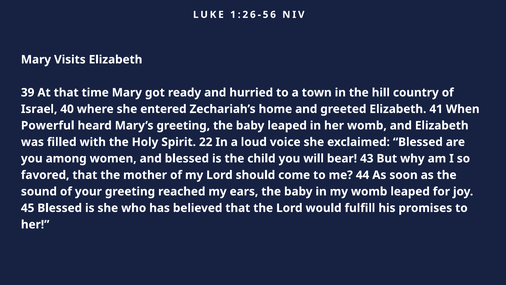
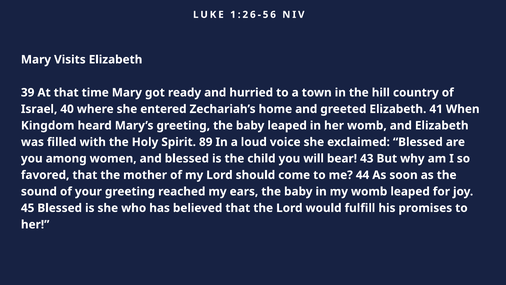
Powerful: Powerful -> Kingdom
22: 22 -> 89
